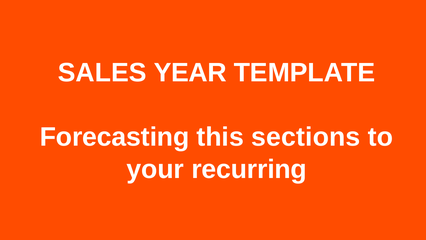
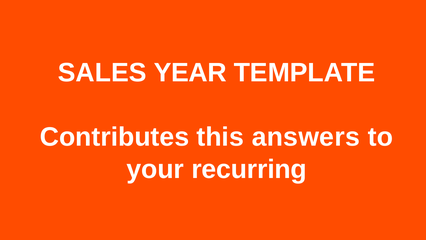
Forecasting: Forecasting -> Contributes
sections: sections -> answers
